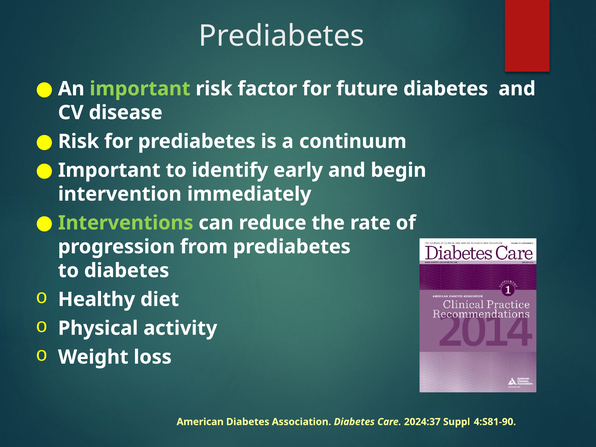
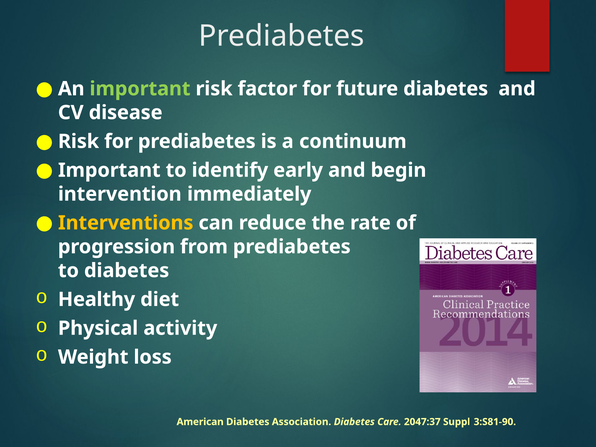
Interventions colour: light green -> yellow
2024:37: 2024:37 -> 2047:37
4:S81-90: 4:S81-90 -> 3:S81-90
